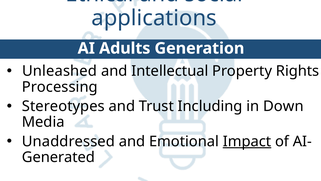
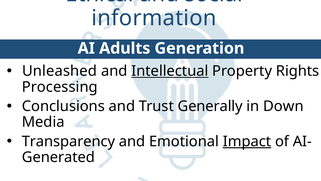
applications: applications -> information
Intellectual underline: none -> present
Stereotypes: Stereotypes -> Conclusions
Including: Including -> Generally
Unaddressed: Unaddressed -> Transparency
